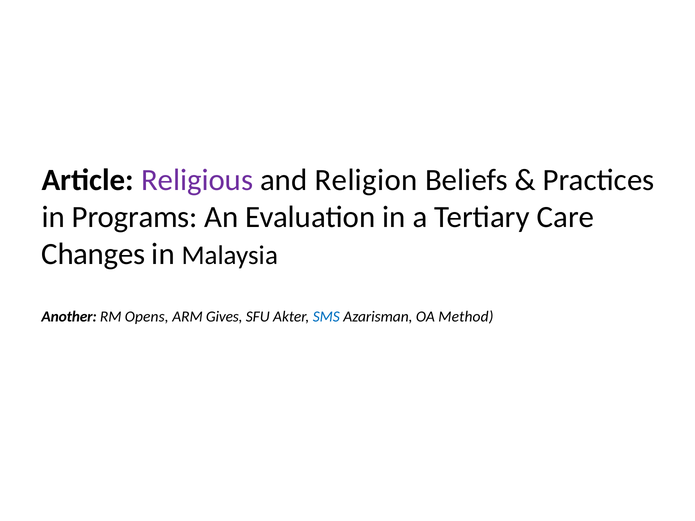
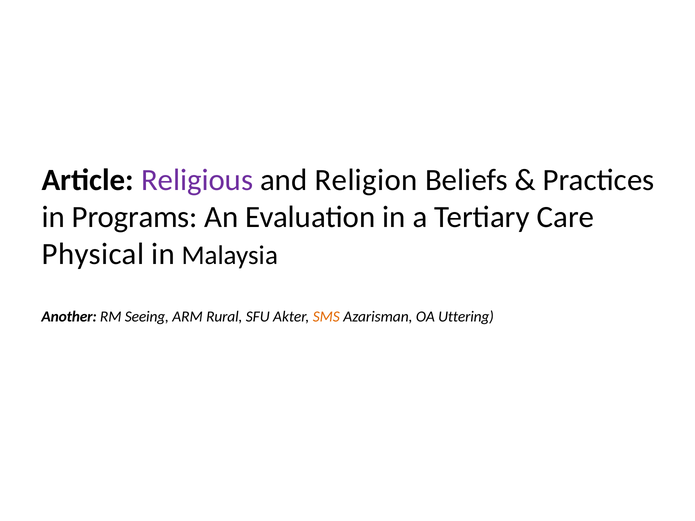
Changes: Changes -> Physical
Opens: Opens -> Seeing
Gives: Gives -> Rural
SMS colour: blue -> orange
Method: Method -> Uttering
